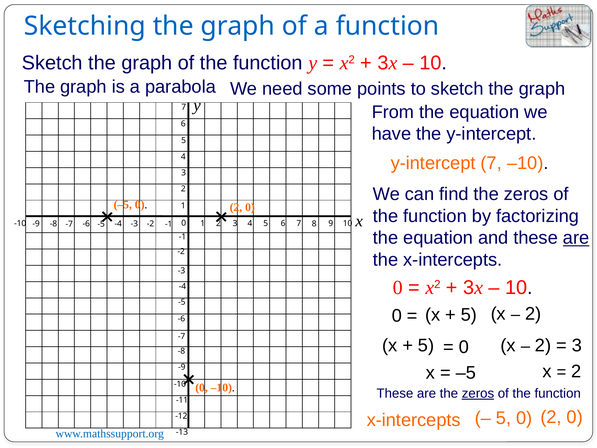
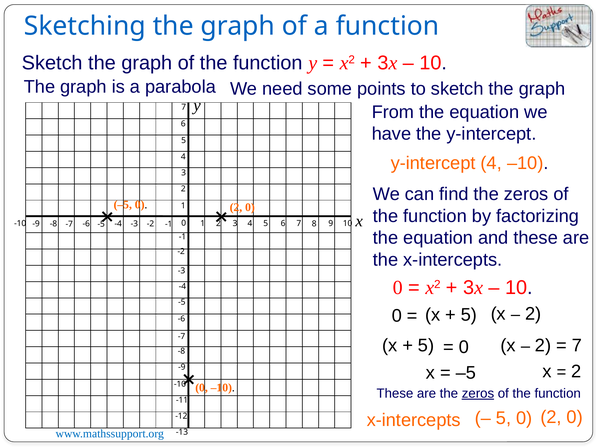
y-intercept 7: 7 -> 4
are at (576, 238) underline: present -> none
3 at (577, 345): 3 -> 7
